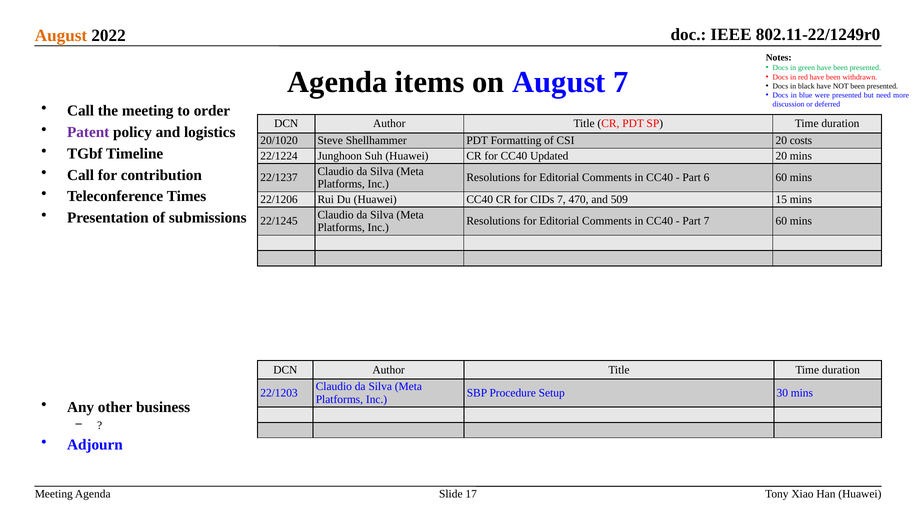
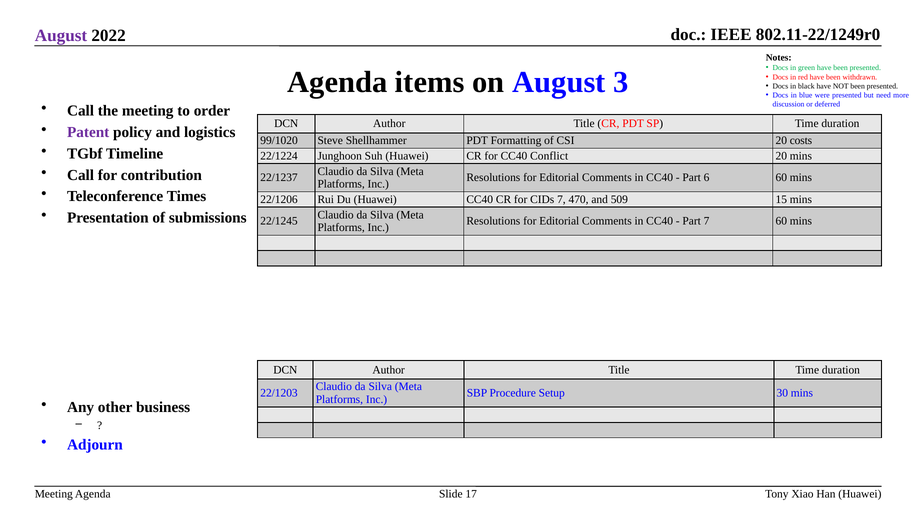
August at (61, 36) colour: orange -> purple
August 7: 7 -> 3
20/1020: 20/1020 -> 99/1020
Updated: Updated -> Conflict
